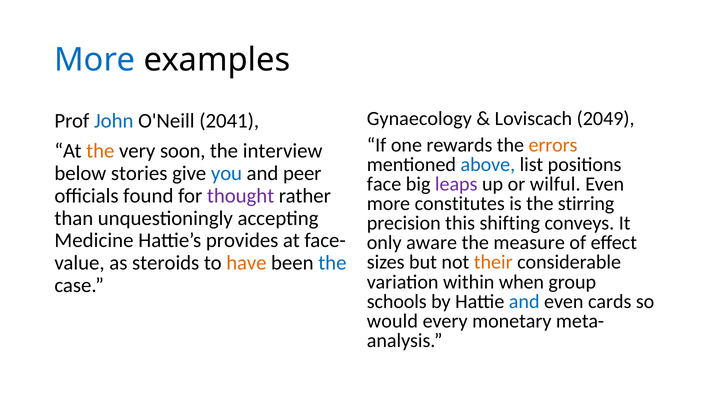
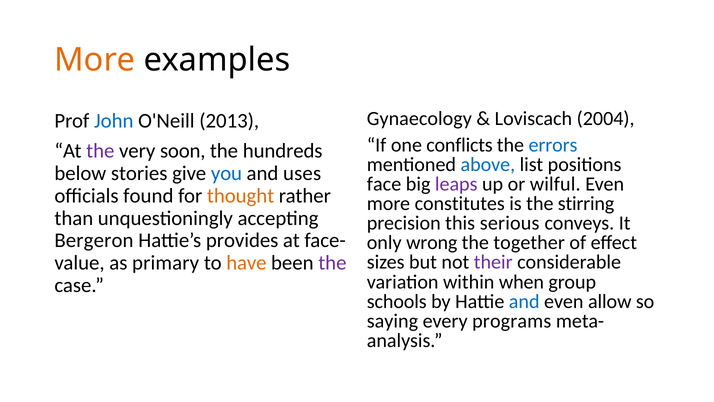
More at (95, 60) colour: blue -> orange
2049: 2049 -> 2004
2041: 2041 -> 2013
rewards: rewards -> conflicts
errors colour: orange -> blue
the at (100, 151) colour: orange -> purple
interview: interview -> hundreds
peer: peer -> uses
thought colour: purple -> orange
shifting: shifting -> serious
Medicine: Medicine -> Bergeron
aware: aware -> wrong
measure: measure -> together
their colour: orange -> purple
steroids: steroids -> primary
the at (332, 263) colour: blue -> purple
cards: cards -> allow
would: would -> saying
monetary: monetary -> programs
